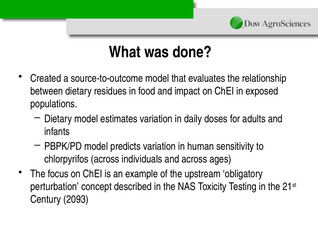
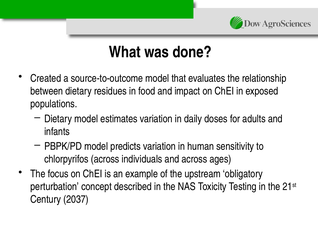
2093: 2093 -> 2037
